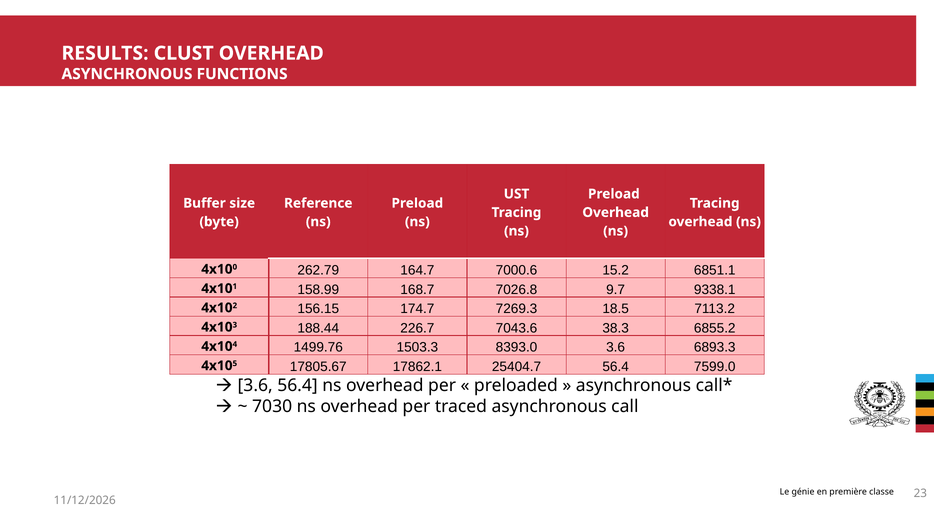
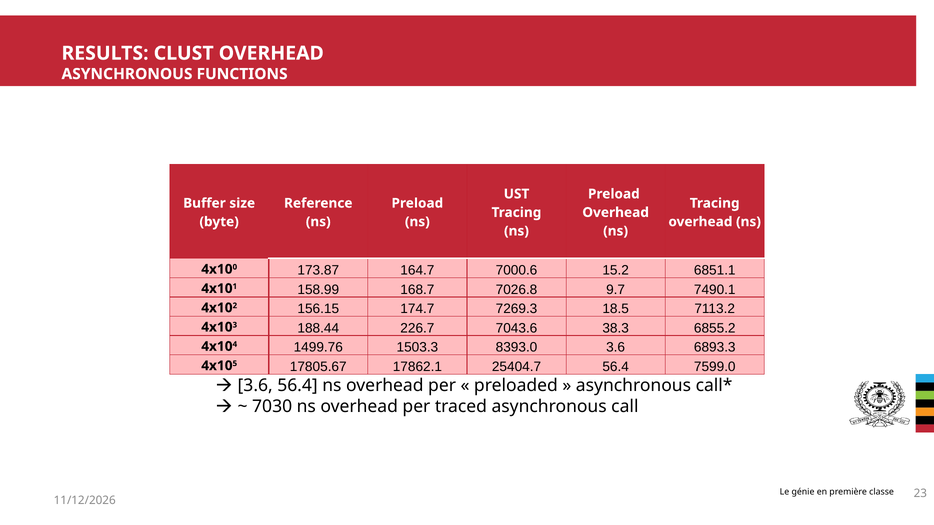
262.79: 262.79 -> 173.87
9338.1: 9338.1 -> 7490.1
